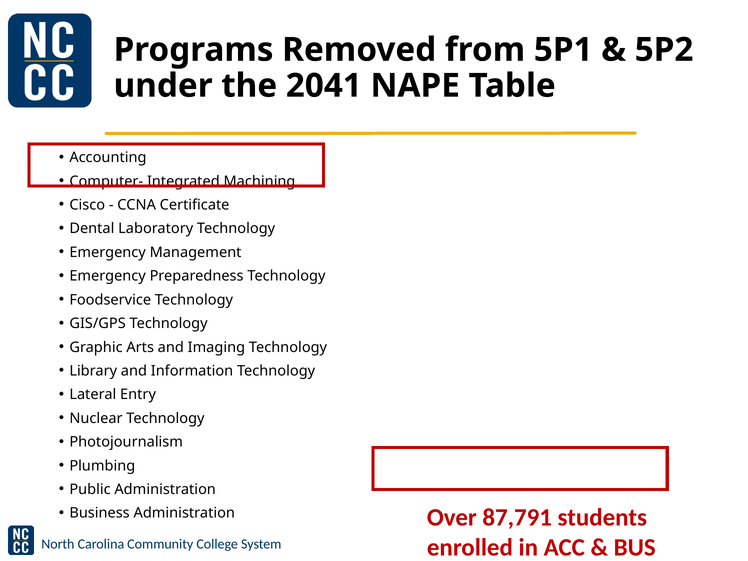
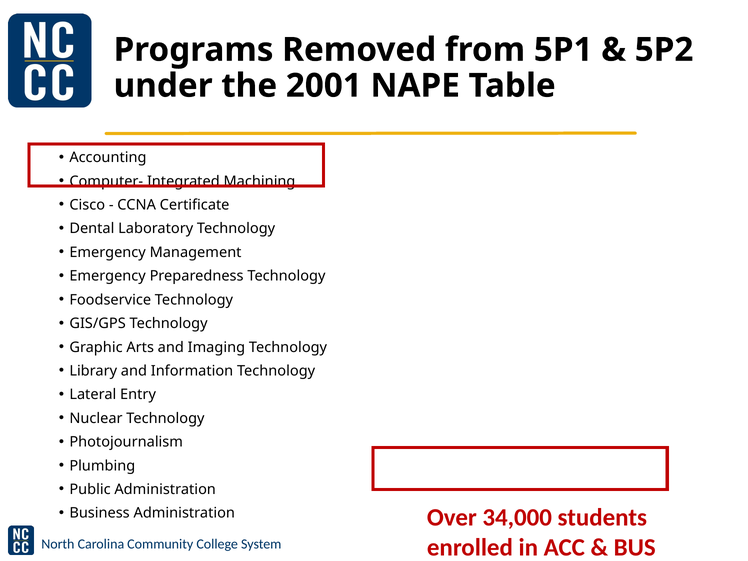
2041: 2041 -> 2001
87,791: 87,791 -> 34,000
